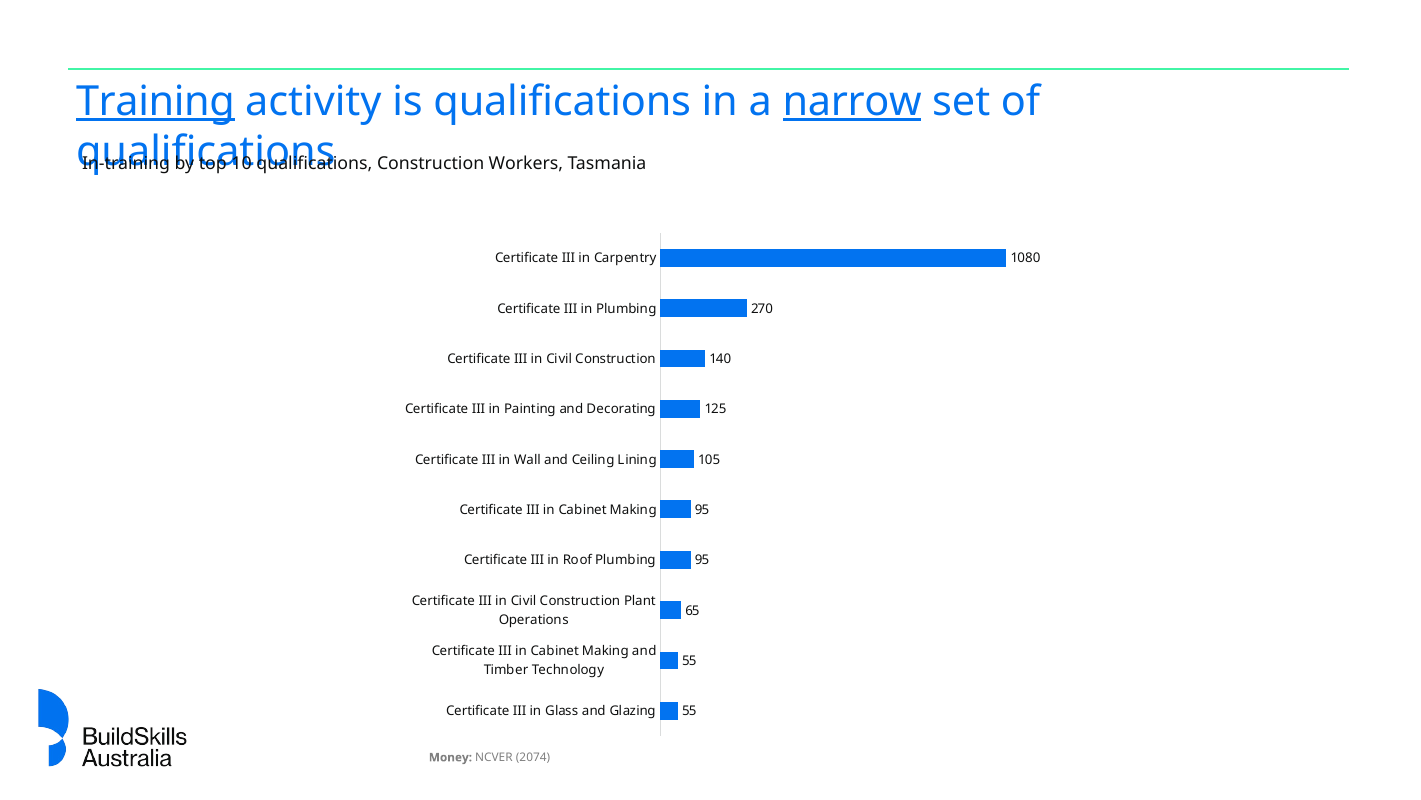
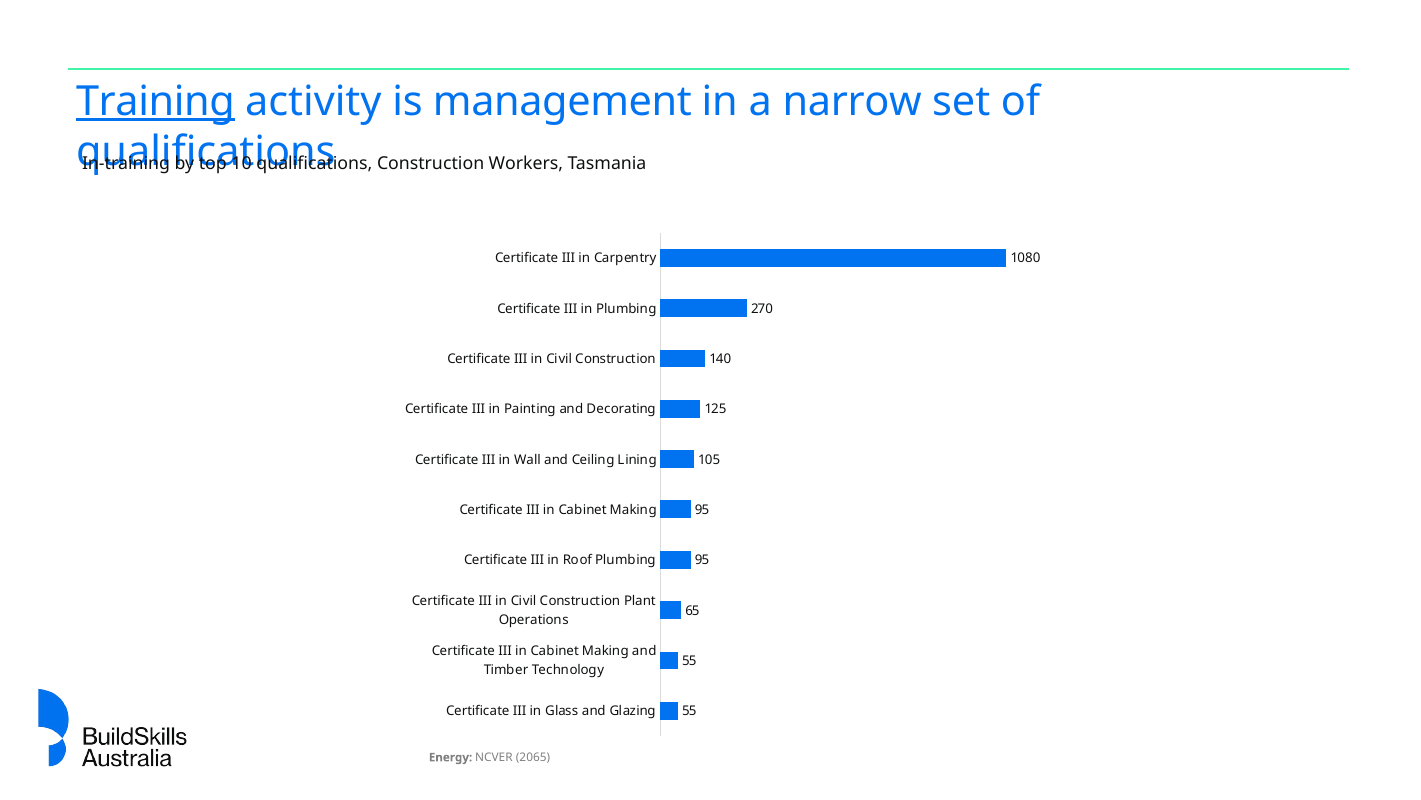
is qualifications: qualifications -> management
narrow underline: present -> none
Money: Money -> Energy
2074: 2074 -> 2065
